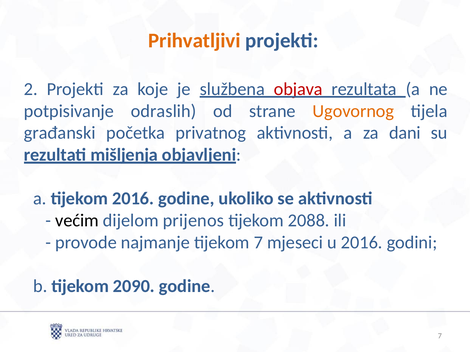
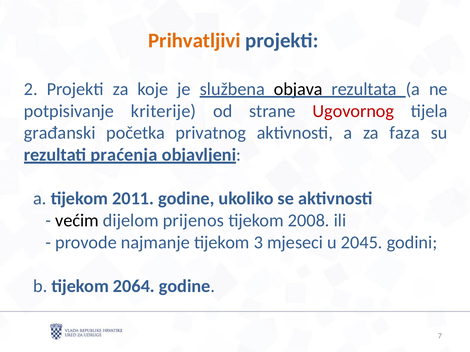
objava colour: red -> black
odraslih: odraslih -> kriterije
Ugovornog colour: orange -> red
dani: dani -> faza
mišljenja: mišljenja -> praćenja
tijekom 2016: 2016 -> 2011
2088: 2088 -> 2008
tijekom 7: 7 -> 3
u 2016: 2016 -> 2045
2090: 2090 -> 2064
